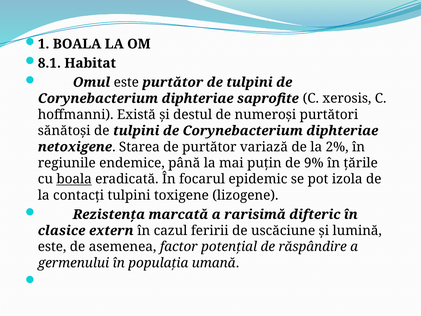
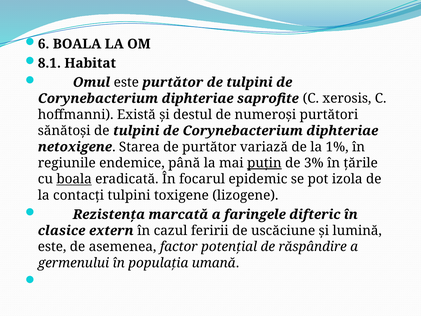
1: 1 -> 6
2%: 2% -> 1%
puţin underline: none -> present
9%: 9% -> 3%
rarisimă: rarisimă -> faringele
